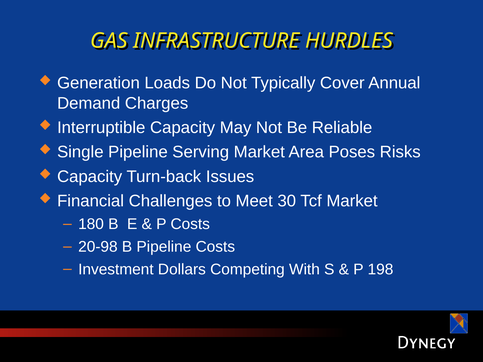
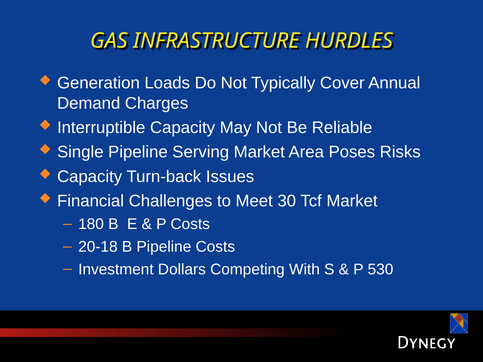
20-98: 20-98 -> 20-18
198: 198 -> 530
